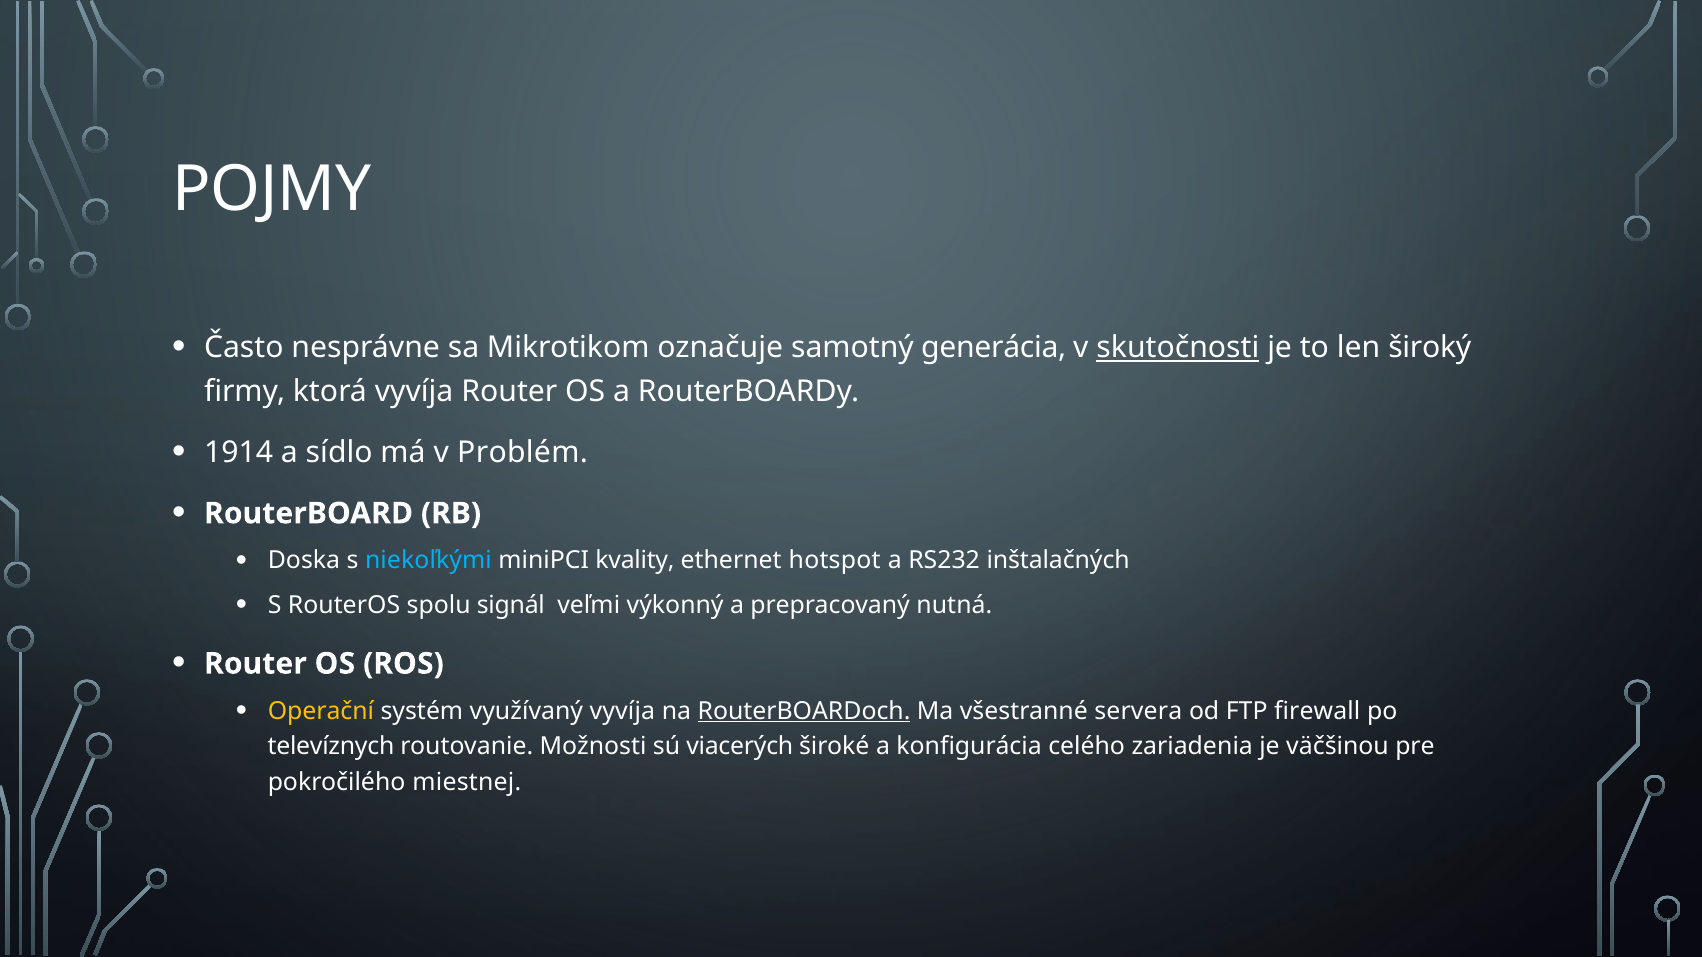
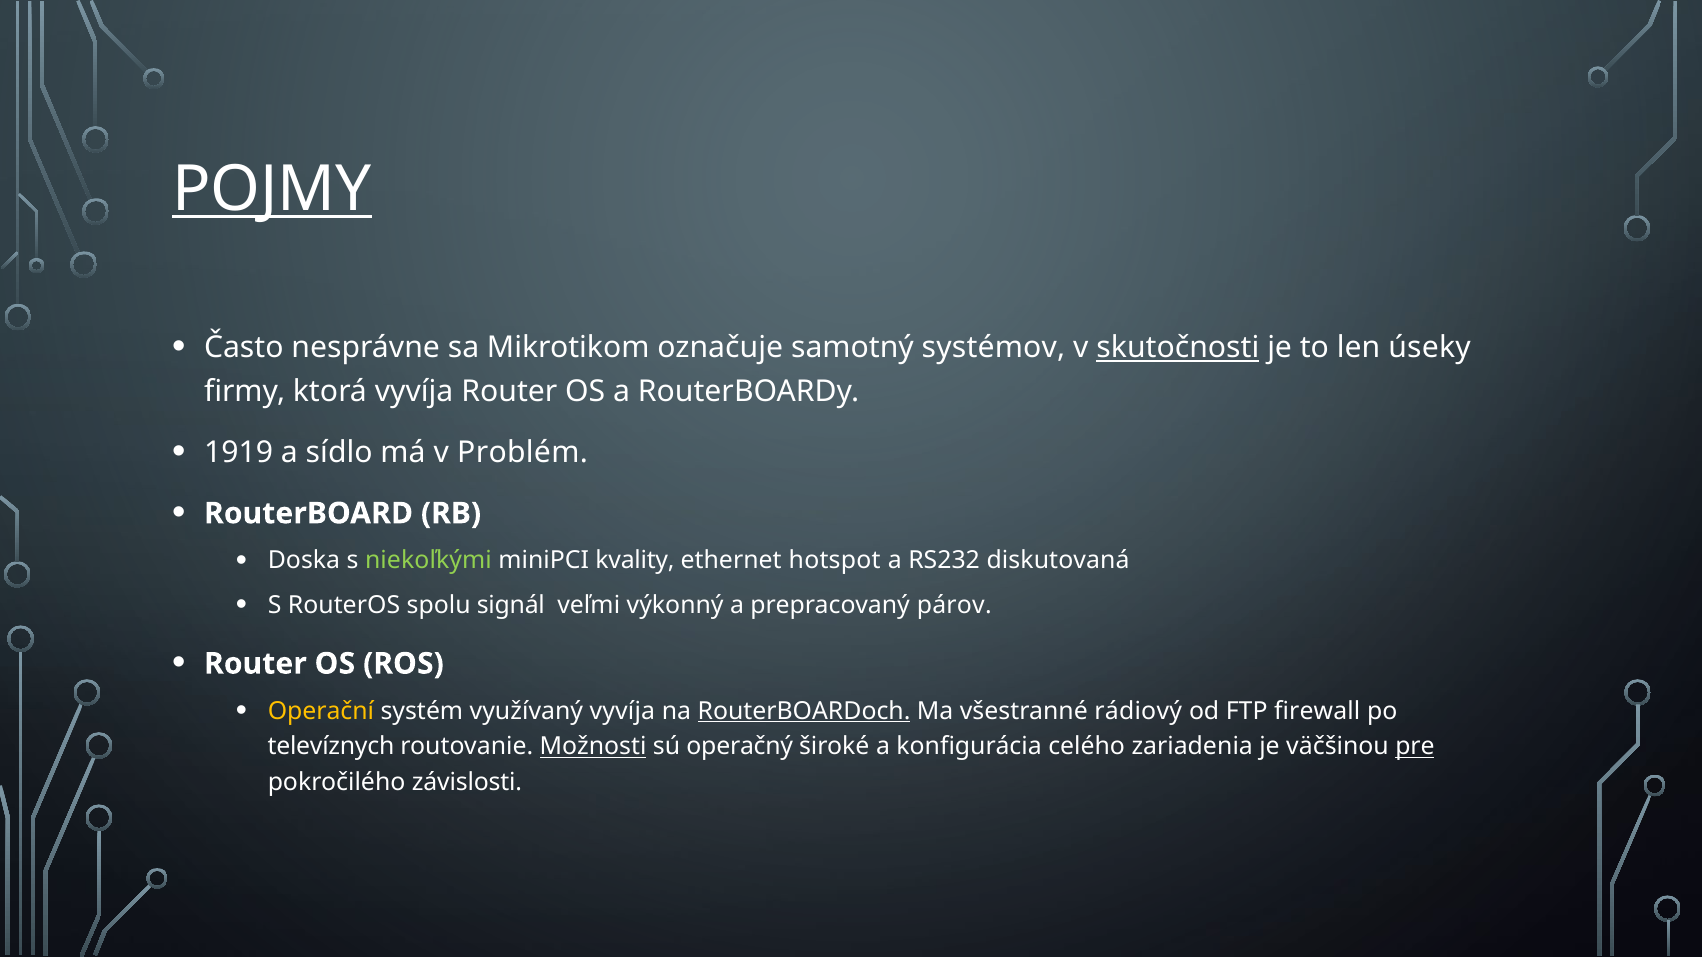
POJMY underline: none -> present
generácia: generácia -> systémov
široký: široký -> úseky
1914: 1914 -> 1919
niekoľkými colour: light blue -> light green
inštalačných: inštalačných -> diskutovaná
nutná: nutná -> párov
servera: servera -> rádiový
Možnosti underline: none -> present
viacerých: viacerých -> operačný
pre underline: none -> present
miestnej: miestnej -> závislosti
